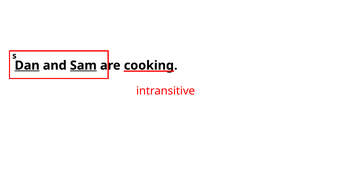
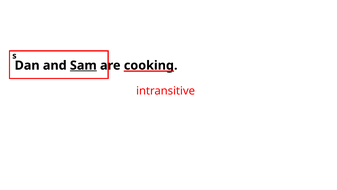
Dan underline: present -> none
